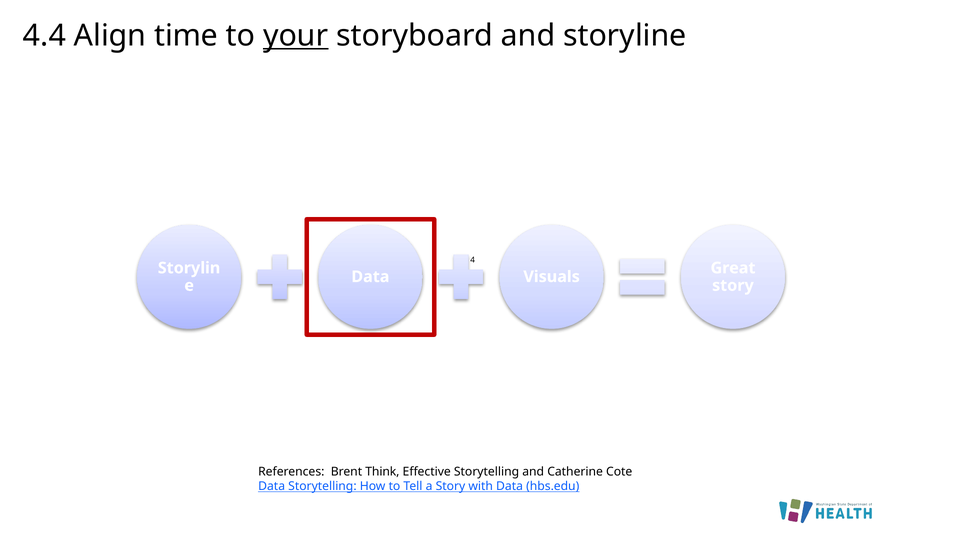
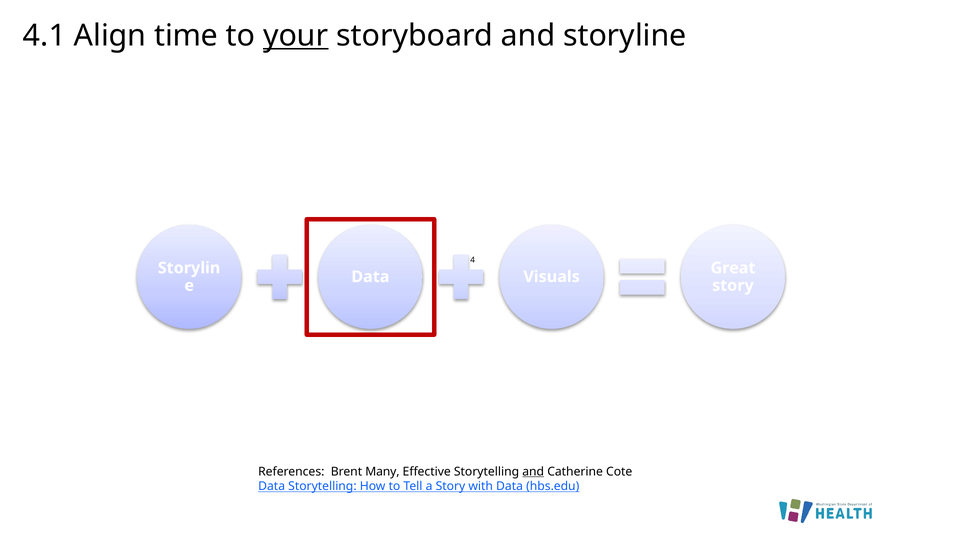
4.4: 4.4 -> 4.1
Think: Think -> Many
and at (533, 472) underline: none -> present
